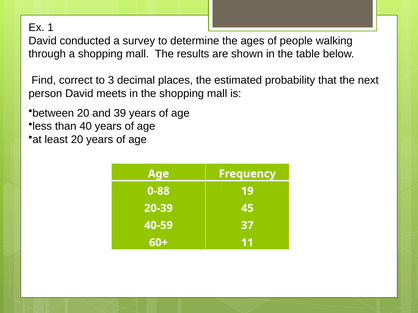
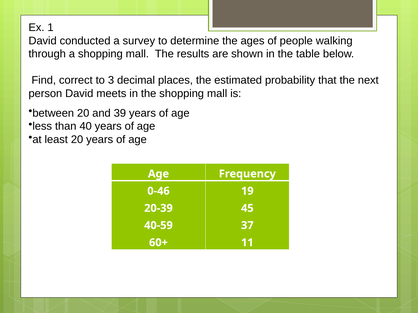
0-88: 0-88 -> 0-46
